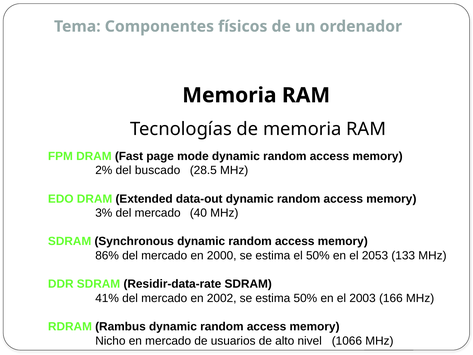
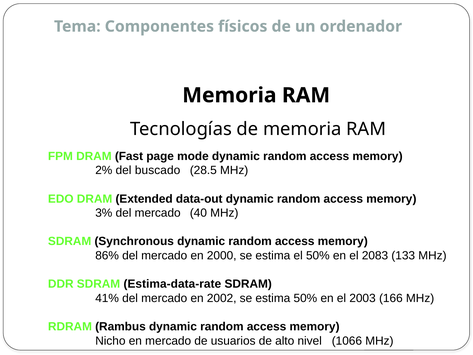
2053: 2053 -> 2083
Residir-data-rate: Residir-data-rate -> Estima-data-rate
